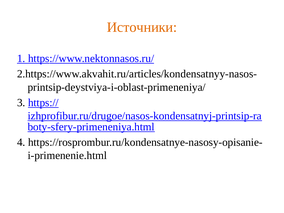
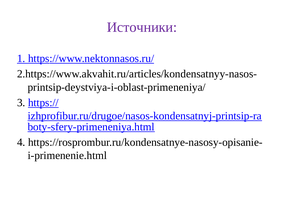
Источники colour: orange -> purple
